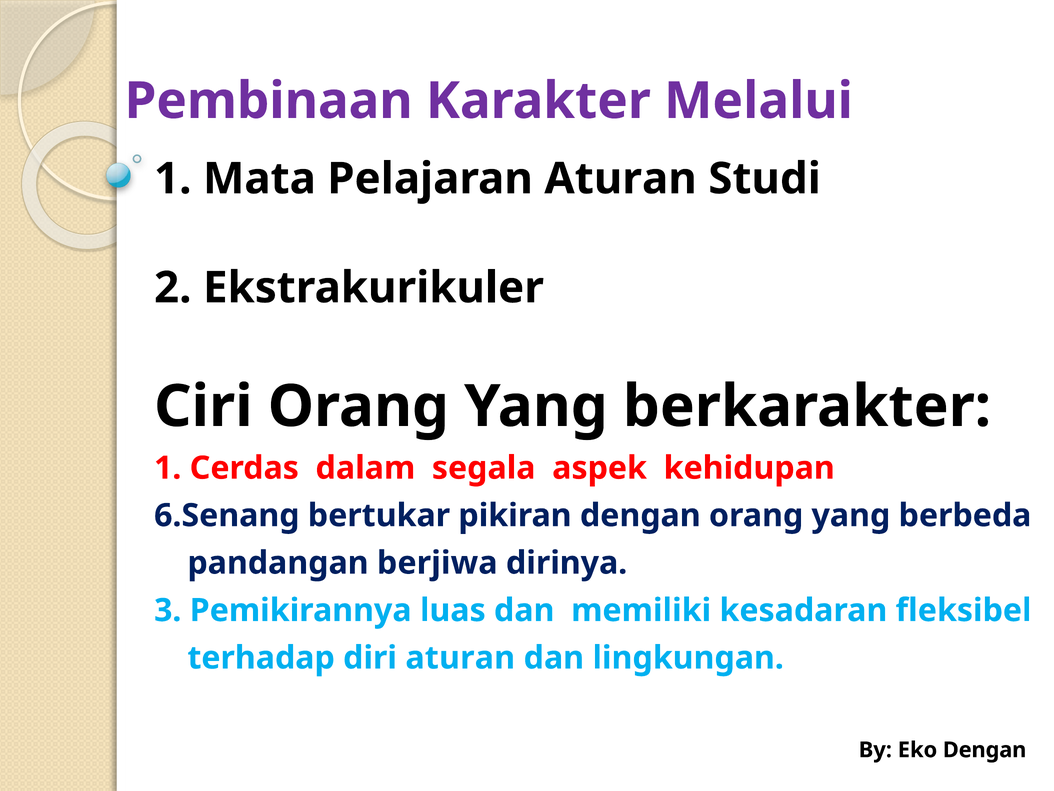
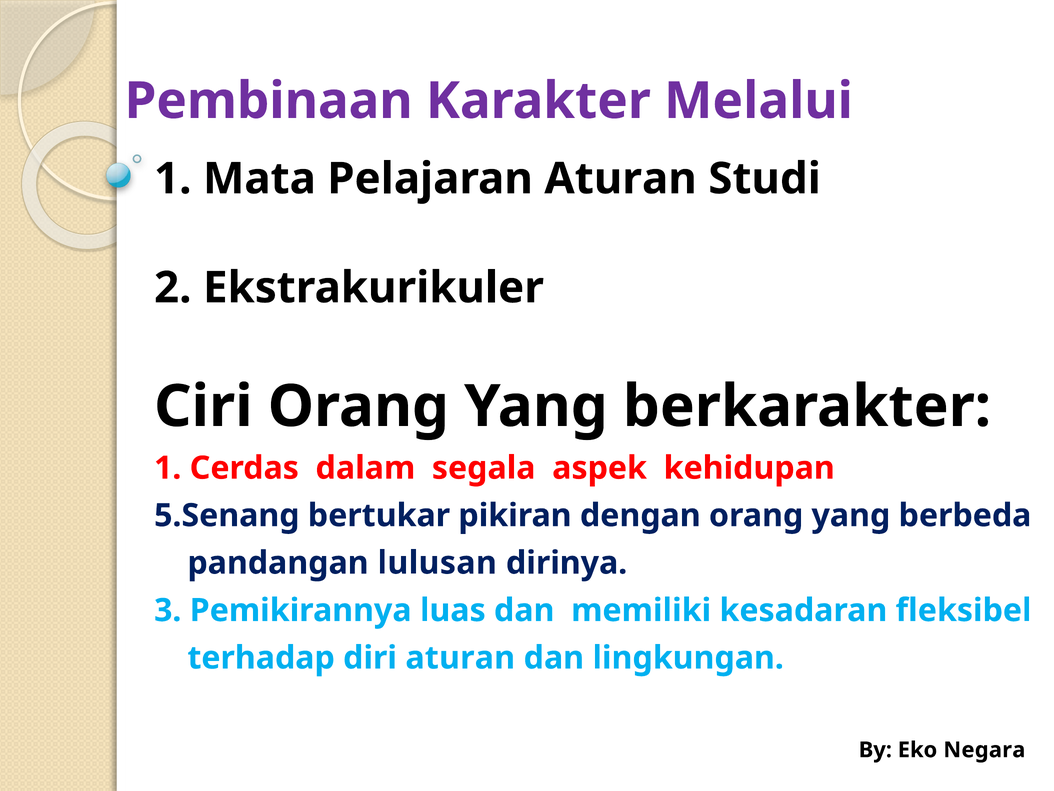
6.Senang: 6.Senang -> 5.Senang
berjiwa: berjiwa -> lulusan
Eko Dengan: Dengan -> Negara
